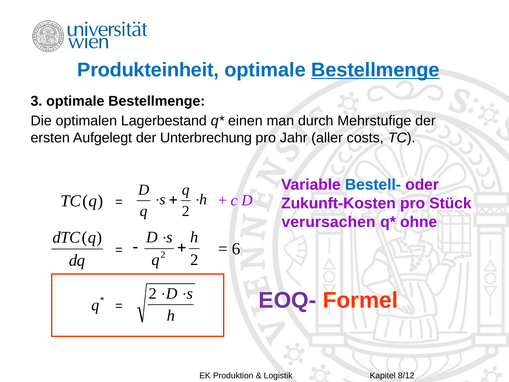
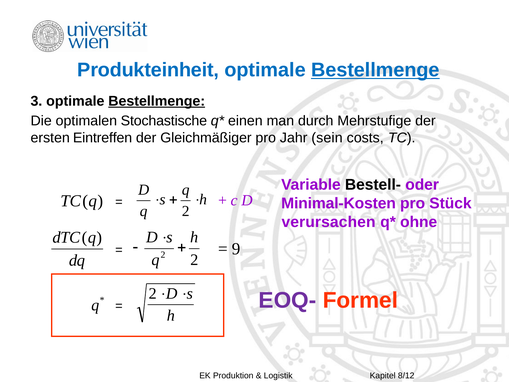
Bestellmenge at (157, 101) underline: none -> present
Lagerbestand: Lagerbestand -> Stochastische
Aufgelegt: Aufgelegt -> Eintreffen
Unterbrechung: Unterbrechung -> Gleichmäßiger
aller: aller -> sein
Bestell- colour: blue -> black
Zukunft-Kosten: Zukunft-Kosten -> Minimal-Kosten
6: 6 -> 9
